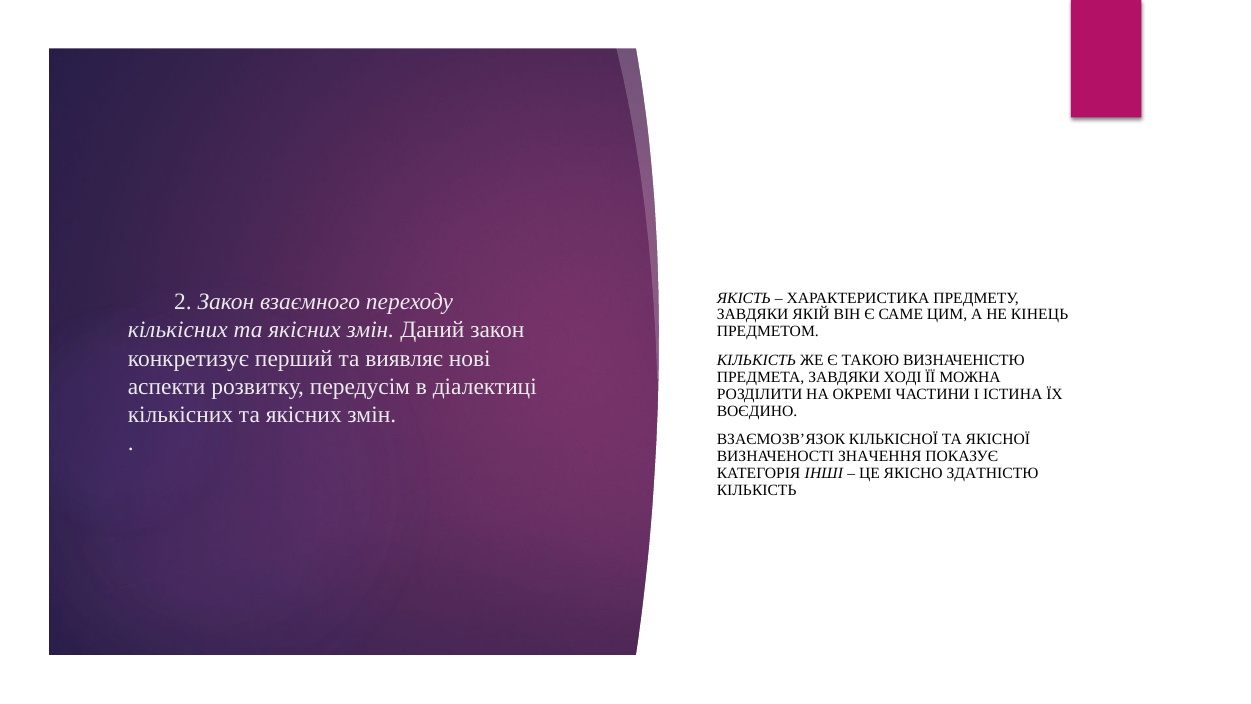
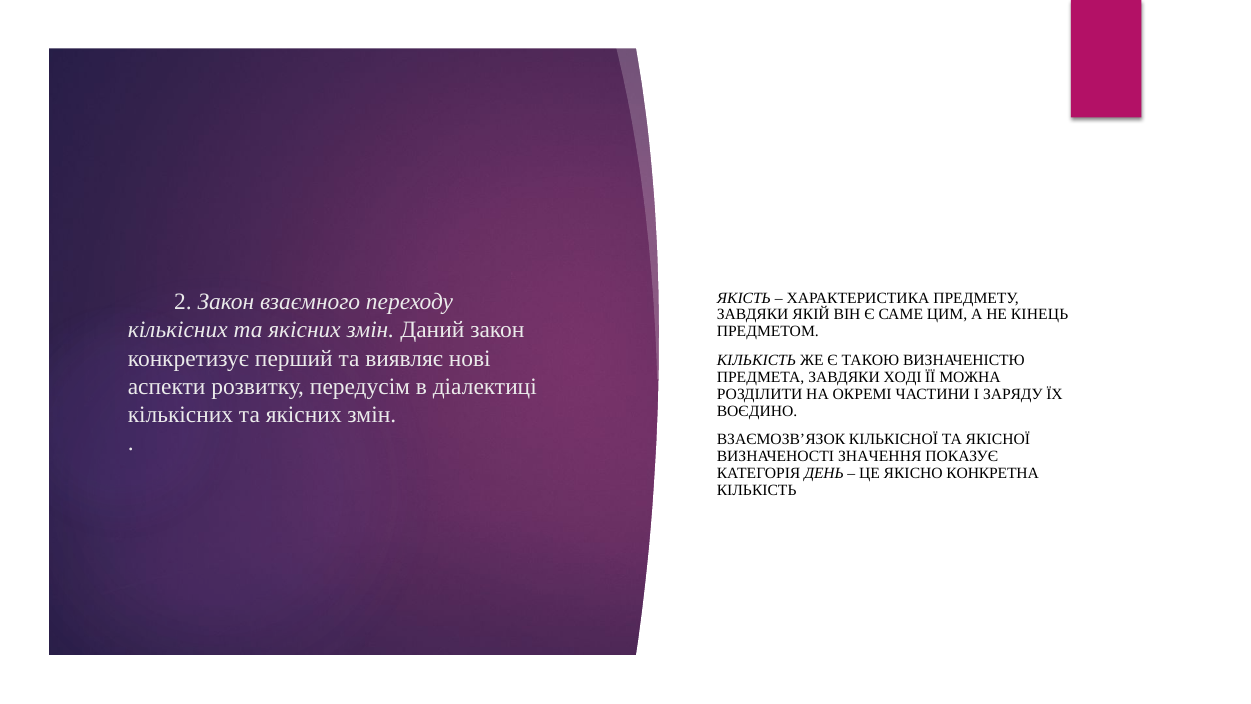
ІСТИНА: ІСТИНА -> ЗАРЯДУ
ІНШІ: ІНШІ -> ДЕНЬ
ЗДАТНІСТЮ: ЗДАТНІСТЮ -> КОНКРЕТНА
